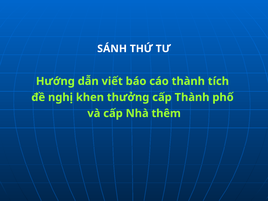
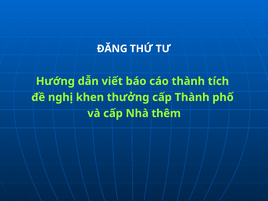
SÁNH: SÁNH -> ĐĂNG
